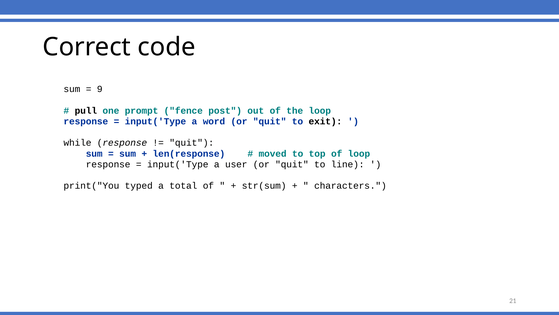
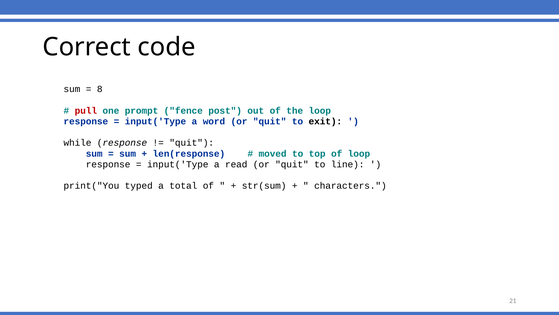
9: 9 -> 8
pull colour: black -> red
user: user -> read
